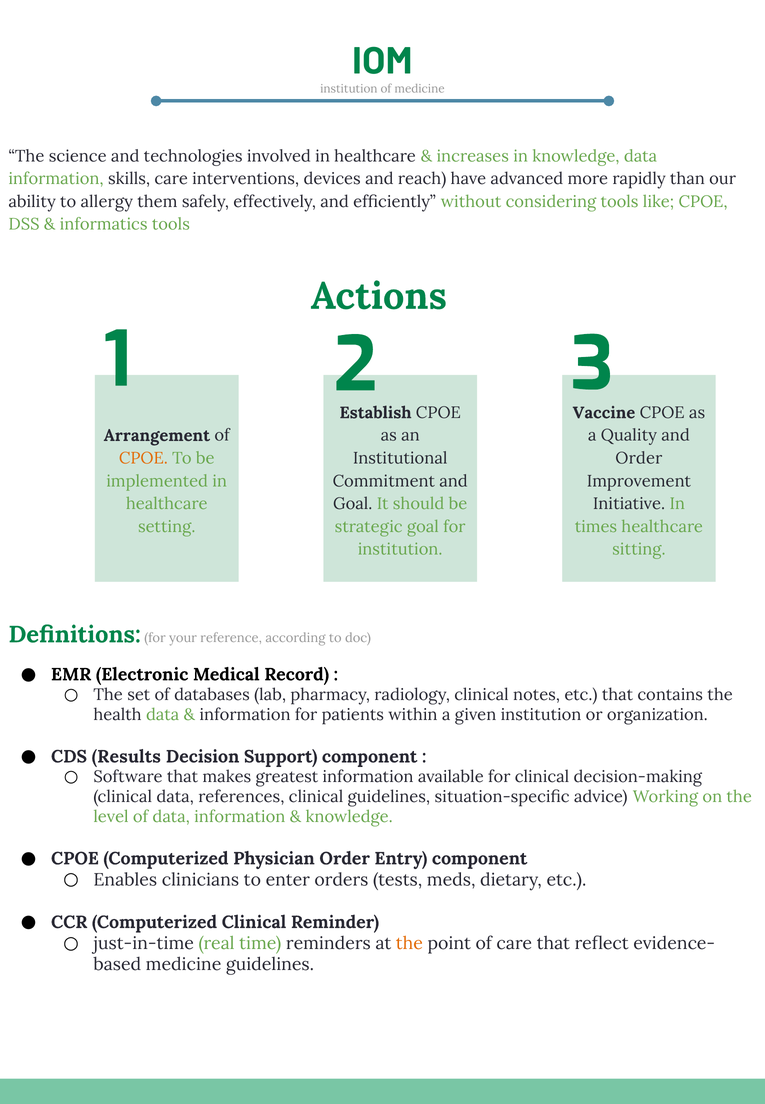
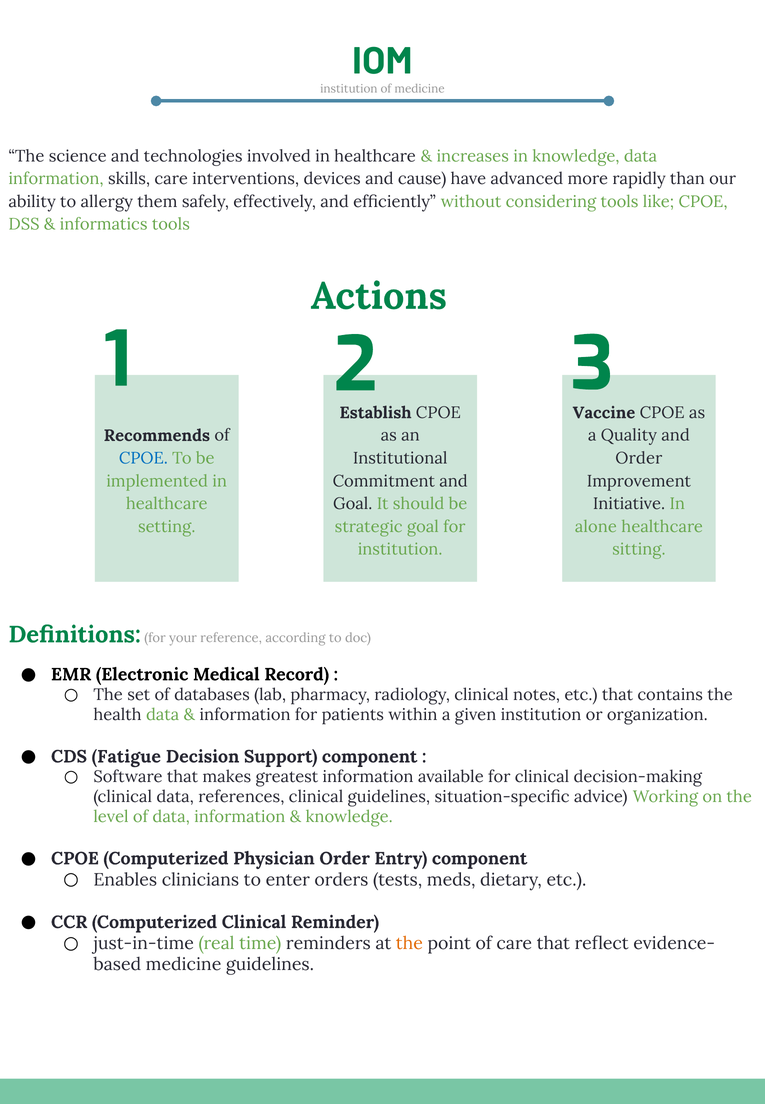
reach: reach -> cause
Arrangement: Arrangement -> Recommends
CPOE at (143, 459) colour: orange -> blue
times: times -> alone
Results: Results -> Fatigue
